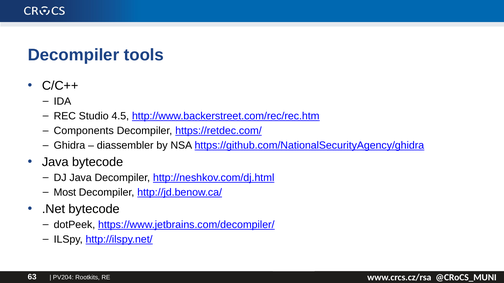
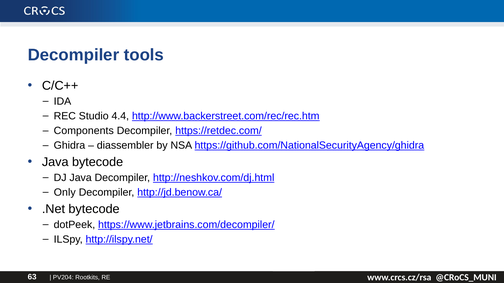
4.5: 4.5 -> 4.4
Most: Most -> Only
